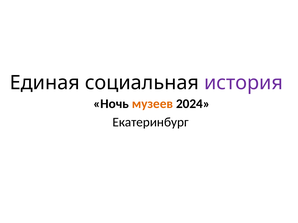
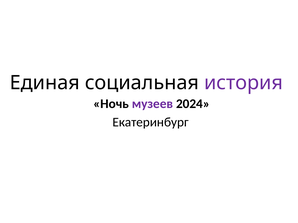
музеев colour: orange -> purple
